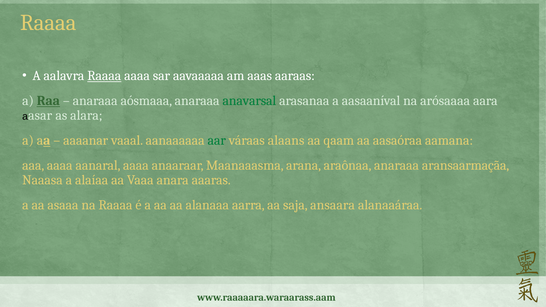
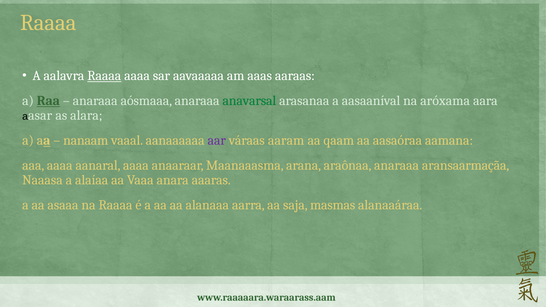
arósaaaa: arósaaaa -> aróxama
aaaanar: aaaanar -> nanaam
aar colour: green -> purple
alaans: alaans -> aaram
ansaara: ansaara -> masmas
